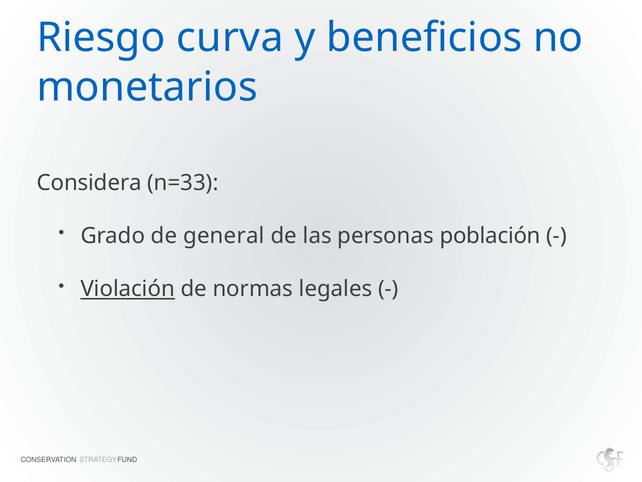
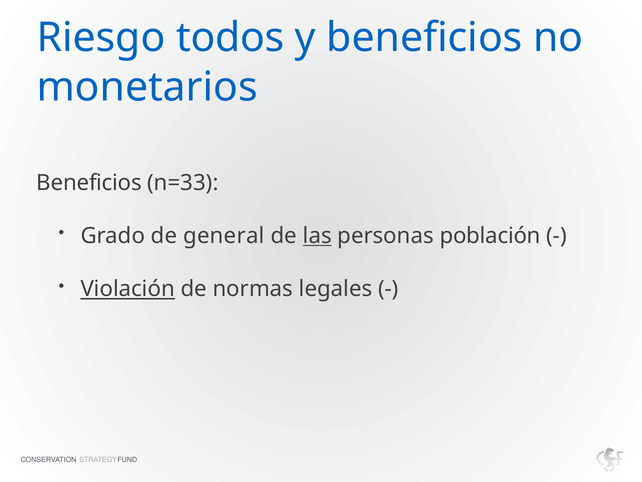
curva: curva -> todos
Considera at (89, 183): Considera -> Beneficios
las underline: none -> present
